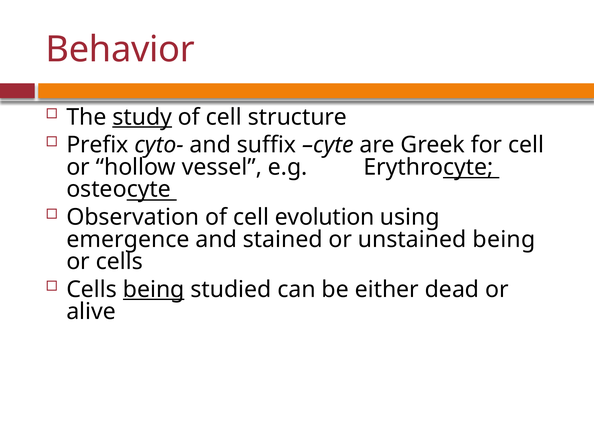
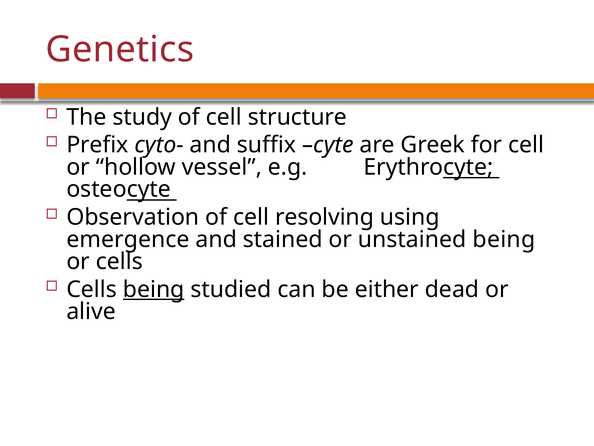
Behavior: Behavior -> Genetics
study underline: present -> none
evolution: evolution -> resolving
